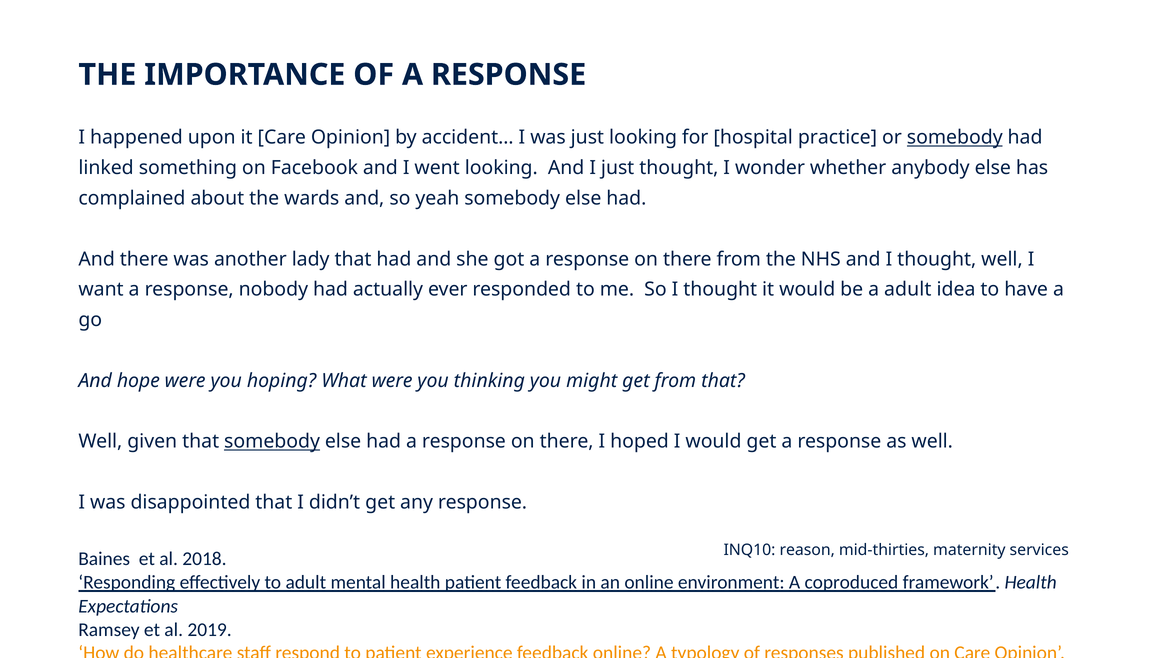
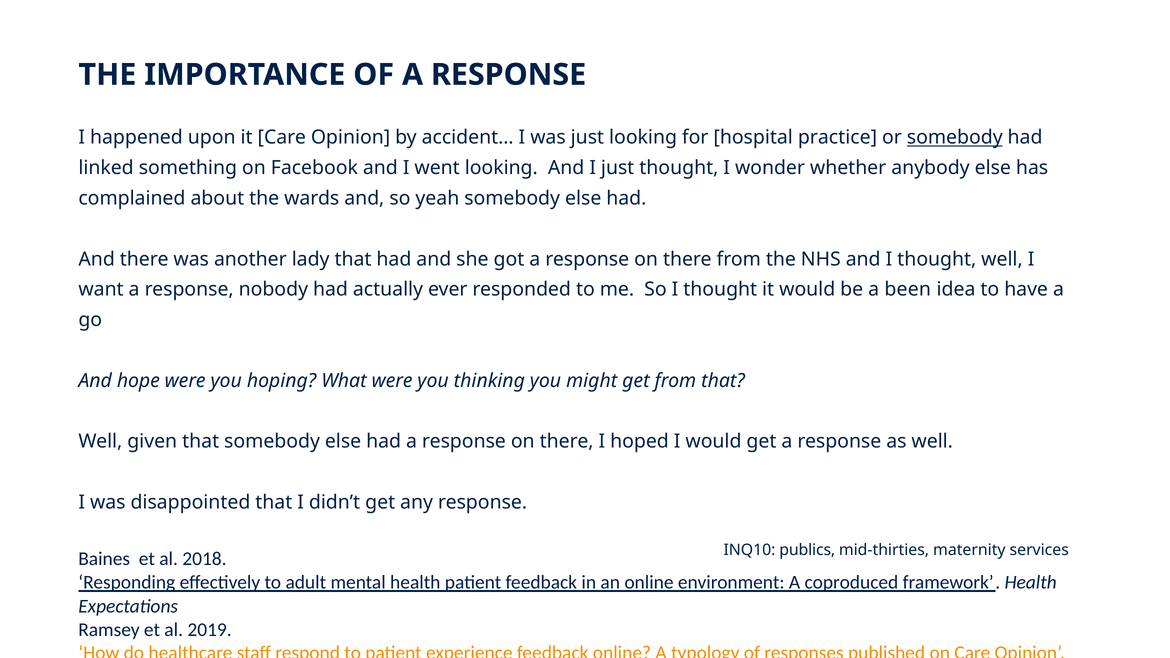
a adult: adult -> been
somebody at (272, 442) underline: present -> none
reason: reason -> publics
